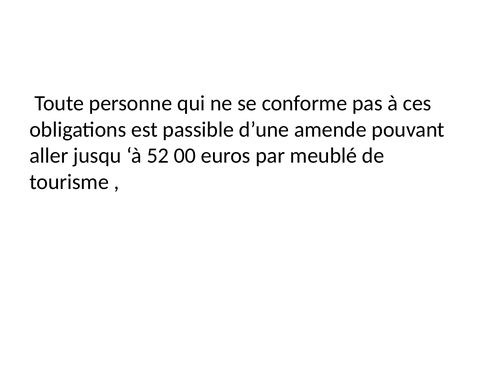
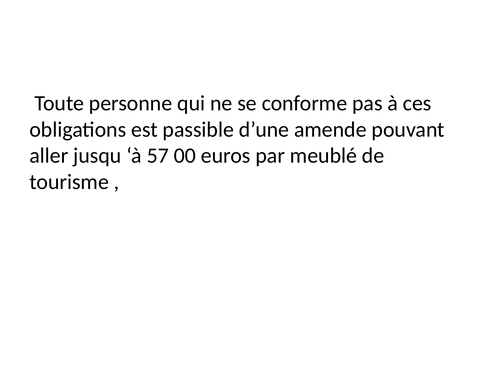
52: 52 -> 57
